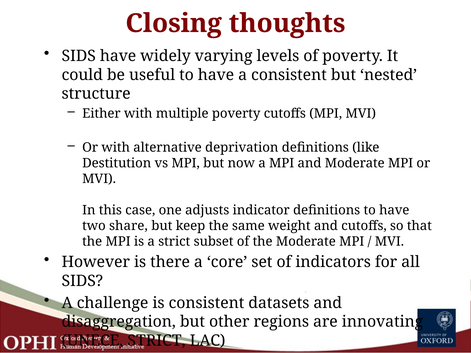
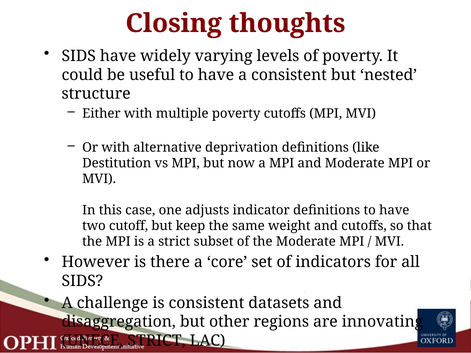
share: share -> cutoff
